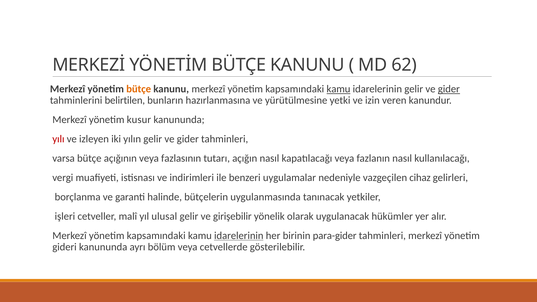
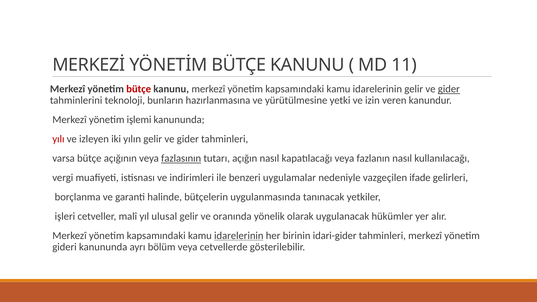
62: 62 -> 11
bütçe at (139, 89) colour: orange -> red
kamu at (338, 89) underline: present -> none
belirtilen: belirtilen -> teknoloji
kusur: kusur -> işlemi
fazlasının underline: none -> present
cihaz: cihaz -> ifade
girişebilir: girişebilir -> oranında
para-gider: para-gider -> idari-gider
